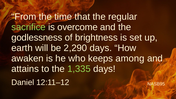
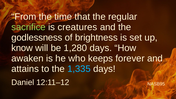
overcome: overcome -> creatures
earth: earth -> know
2,290: 2,290 -> 1,280
among: among -> forever
1,335 colour: light green -> light blue
